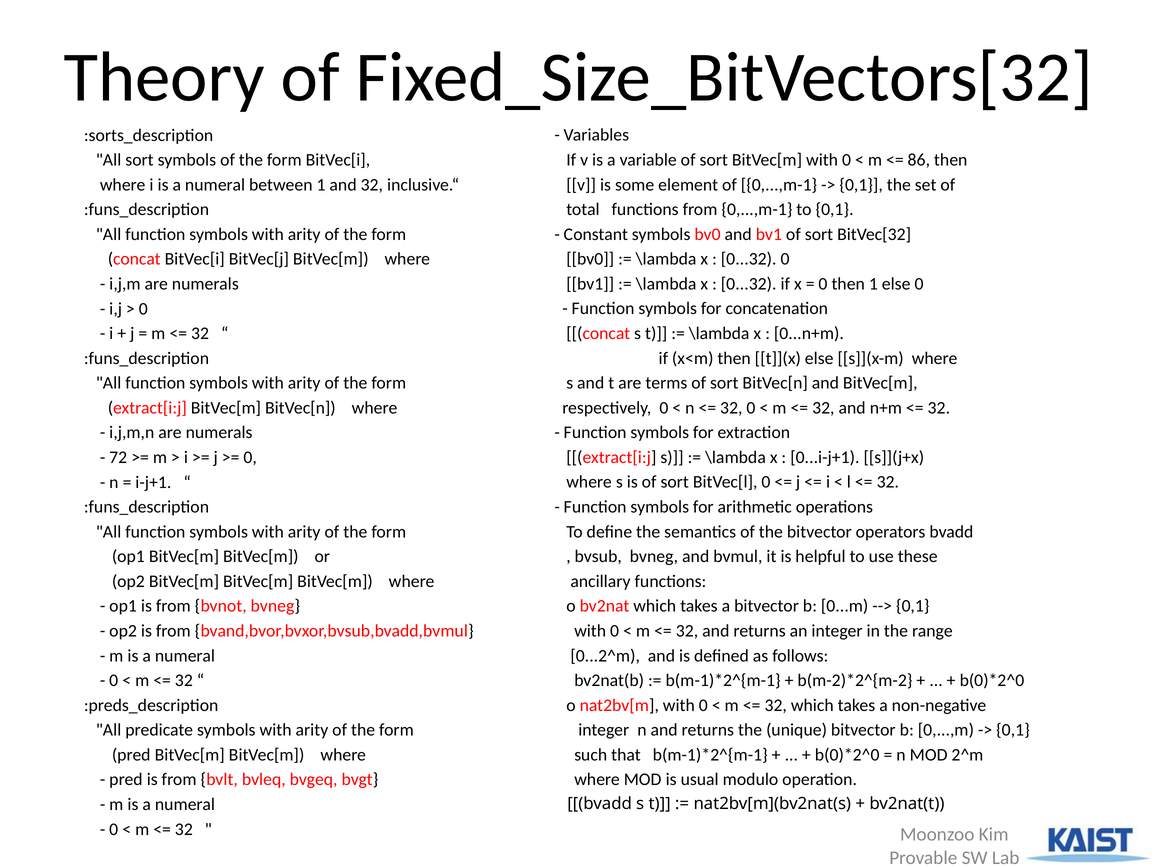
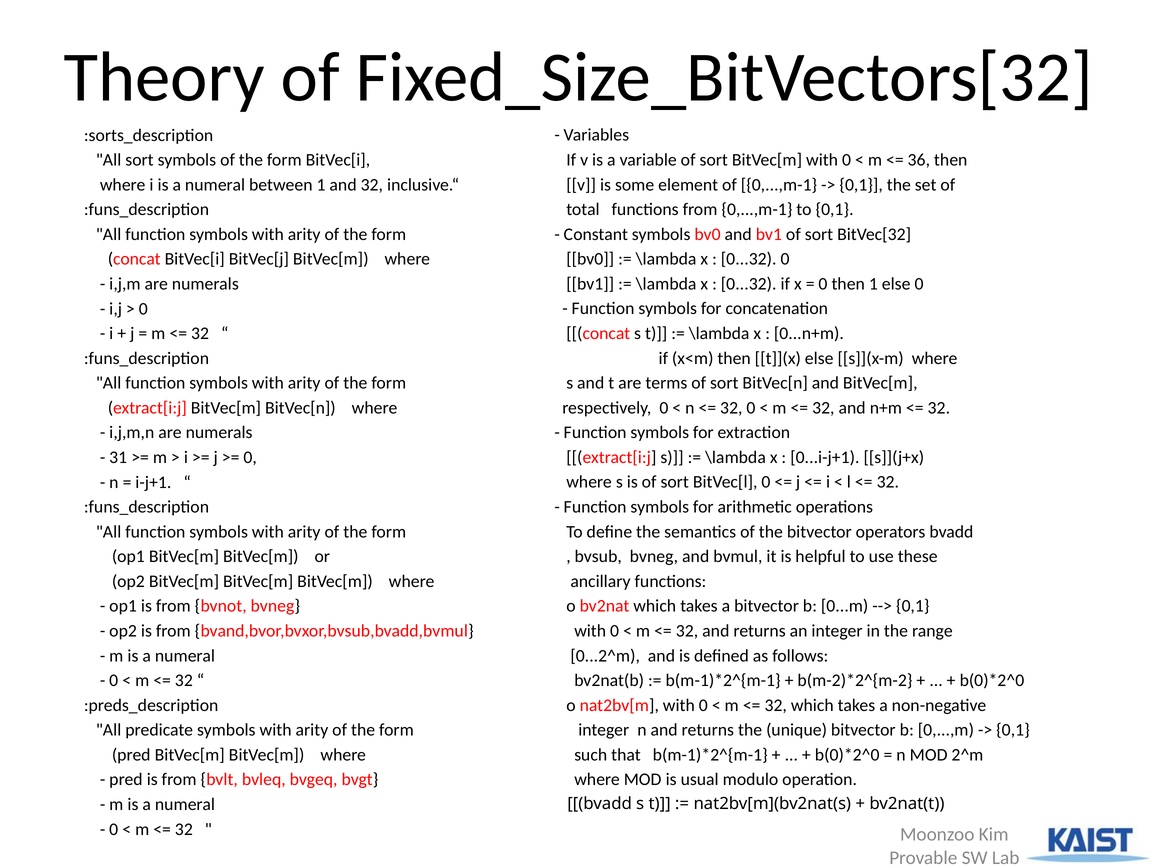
86: 86 -> 36
72: 72 -> 31
